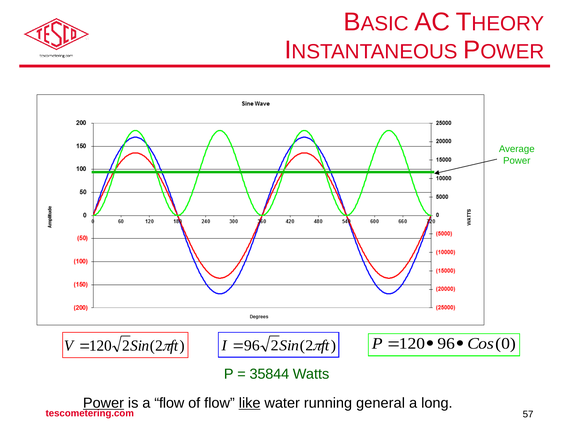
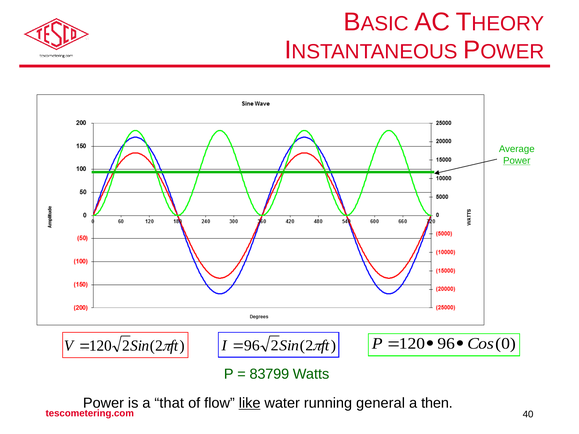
Power at (517, 161) underline: none -> present
35844: 35844 -> 83799
Power at (103, 403) underline: present -> none
a flow: flow -> that
long: long -> then
57: 57 -> 40
